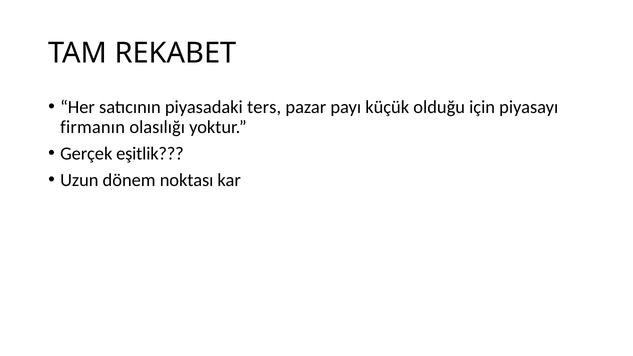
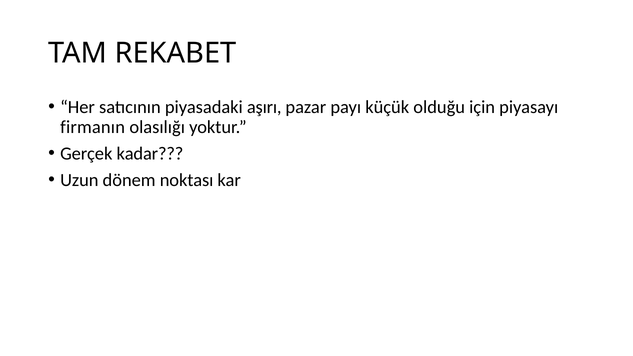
ters: ters -> aşırı
eşitlik: eşitlik -> kadar
